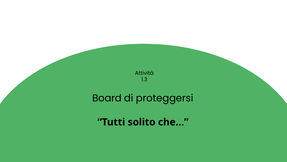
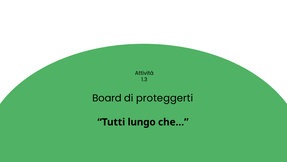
proteggersi: proteggersi -> proteggerti
solito: solito -> lungo
